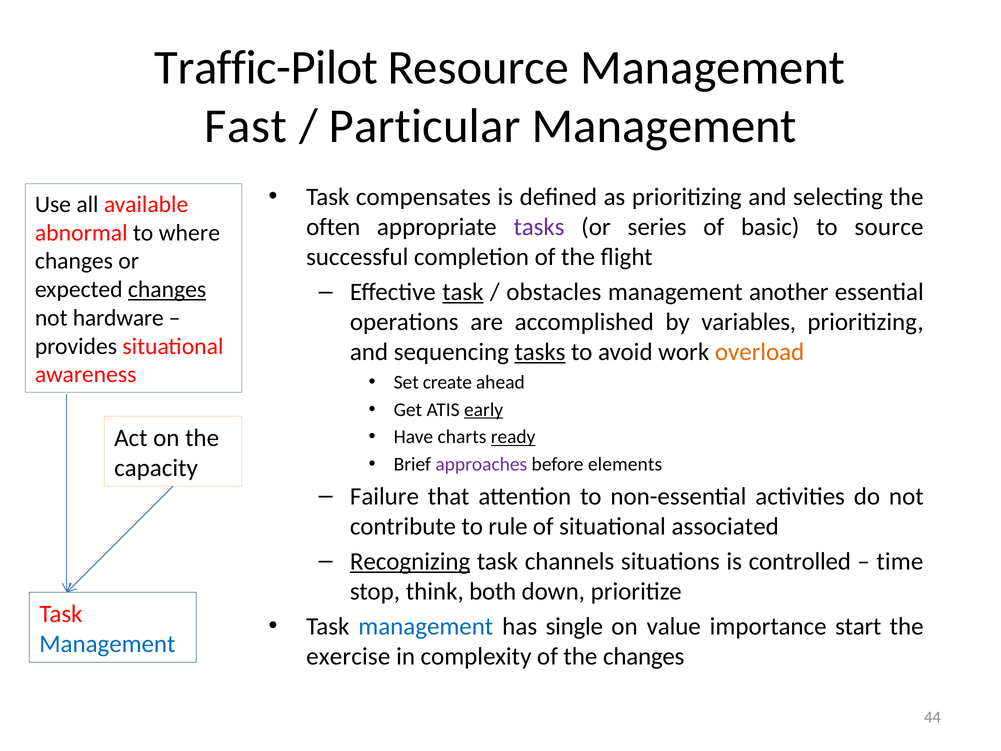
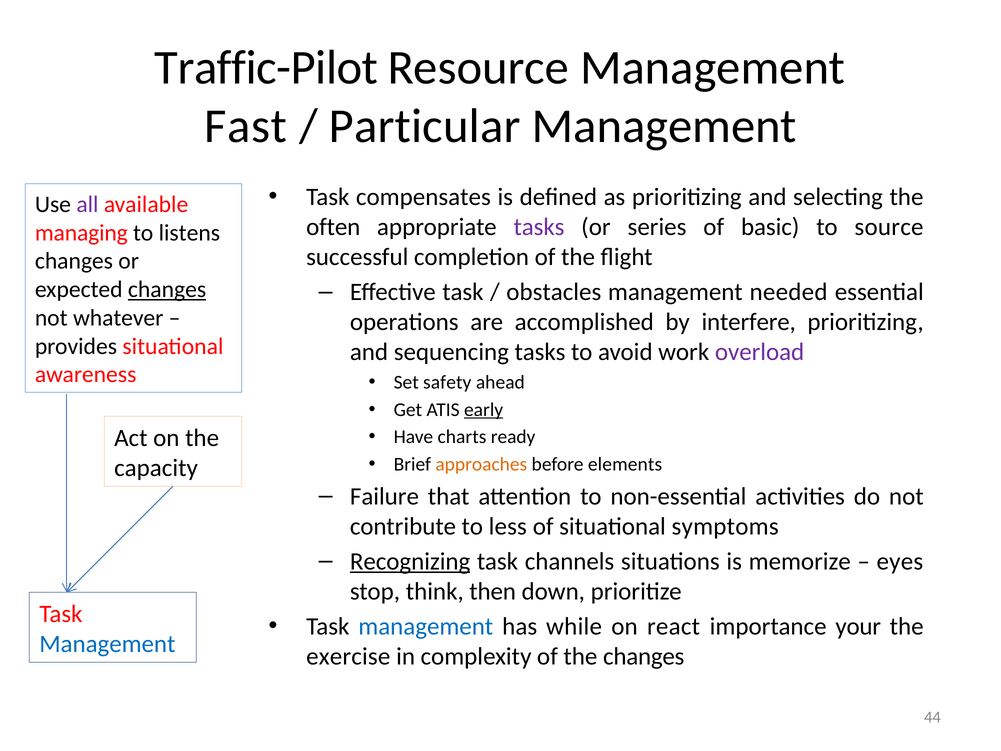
all colour: black -> purple
abnormal: abnormal -> managing
where: where -> listens
task at (463, 292) underline: present -> none
another: another -> needed
hardware: hardware -> whatever
variables: variables -> interfere
tasks at (540, 352) underline: present -> none
overload colour: orange -> purple
create: create -> safety
ready underline: present -> none
approaches colour: purple -> orange
rule: rule -> less
associated: associated -> symptoms
controlled: controlled -> memorize
time: time -> eyes
both: both -> then
single: single -> while
value: value -> react
start: start -> your
